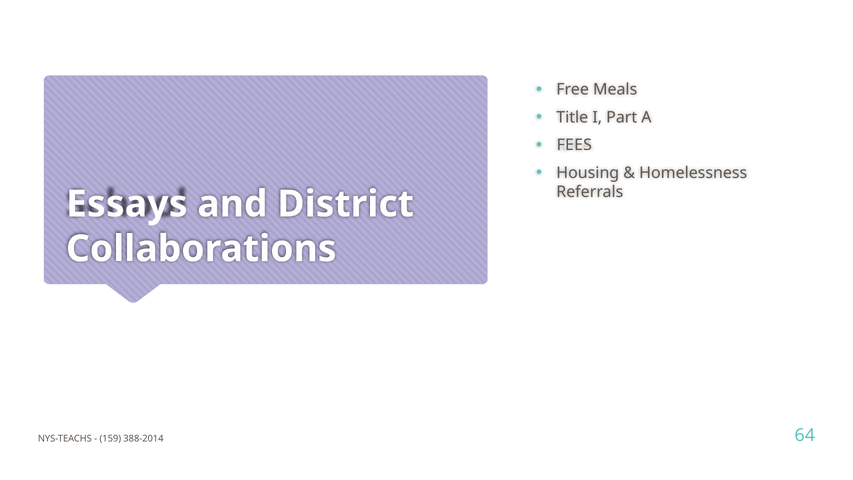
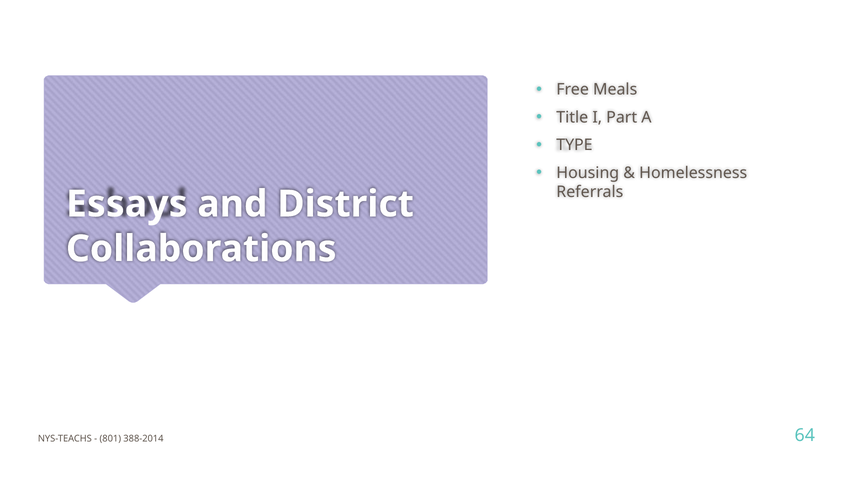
FEES: FEES -> TYPE
159: 159 -> 801
